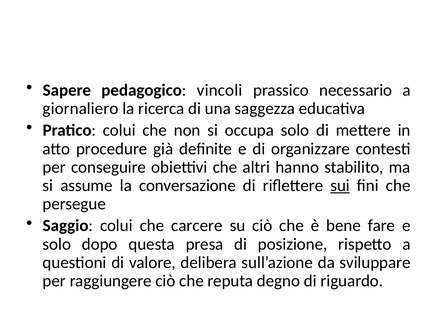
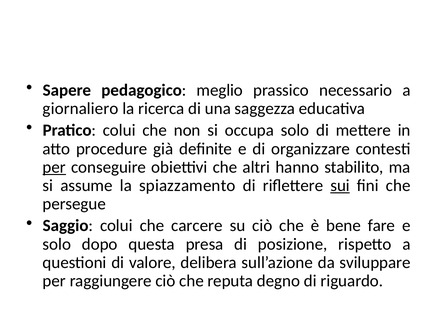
vincoli: vincoli -> meglio
per at (54, 167) underline: none -> present
conversazione: conversazione -> spiazzamento
